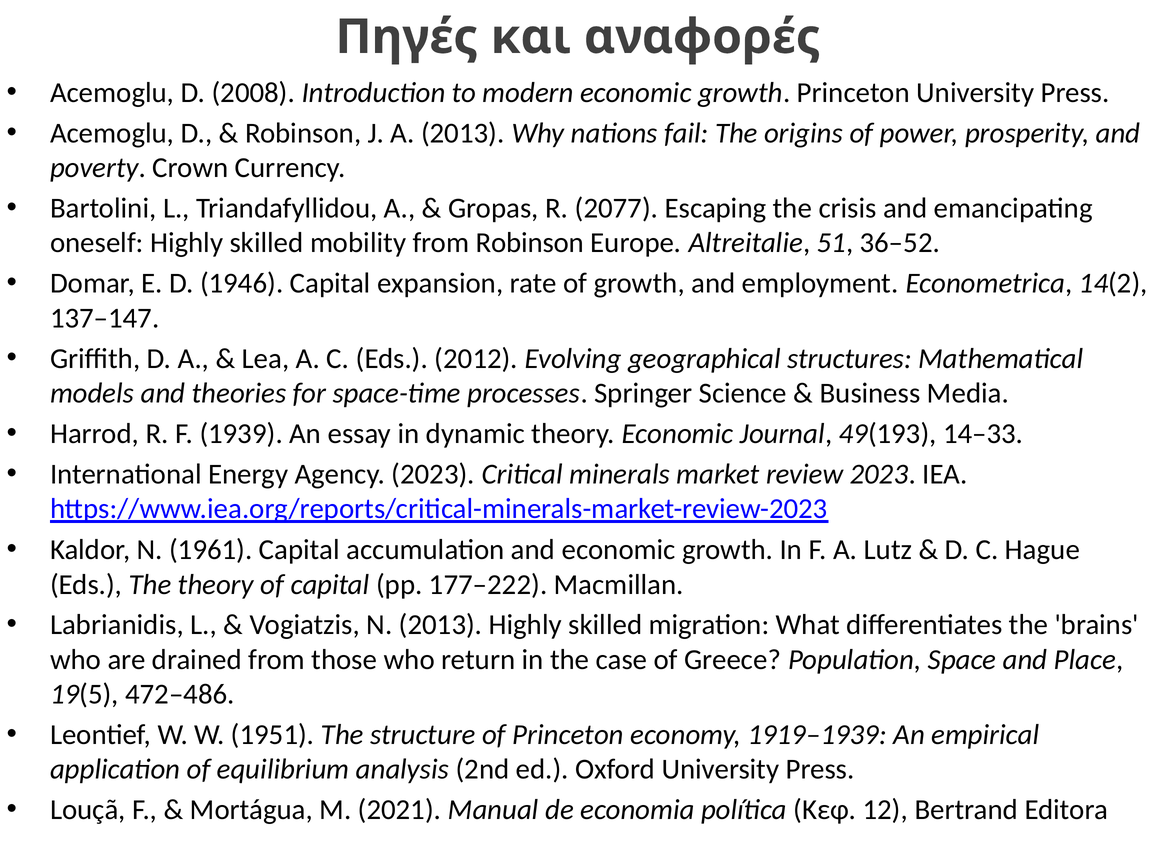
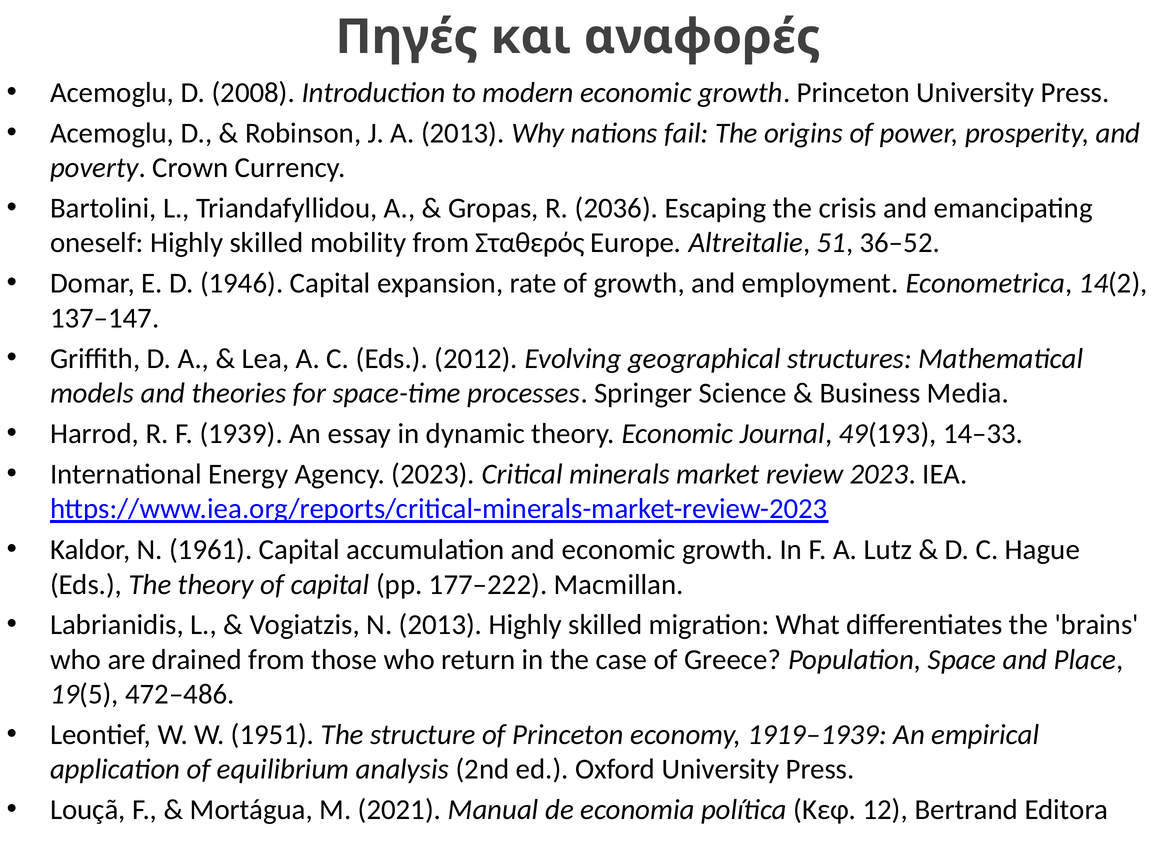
2077: 2077 -> 2036
from Robinson: Robinson -> Σταθερός
